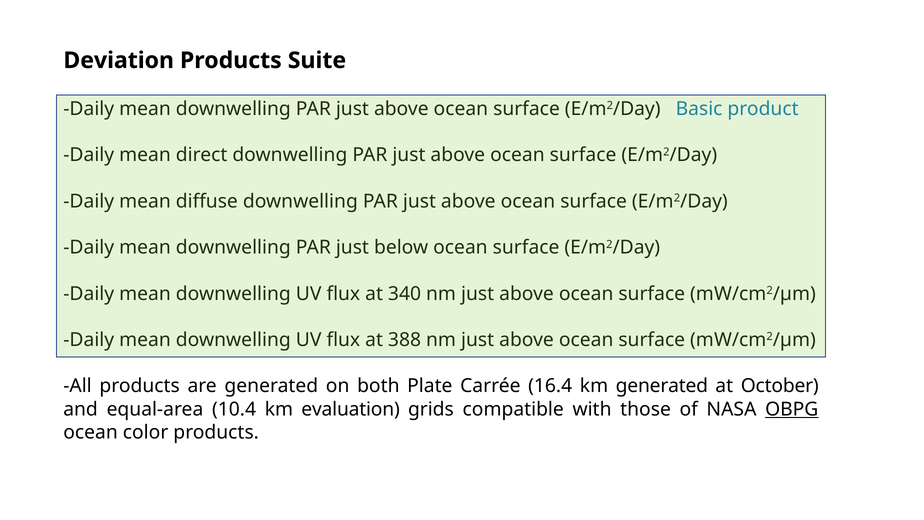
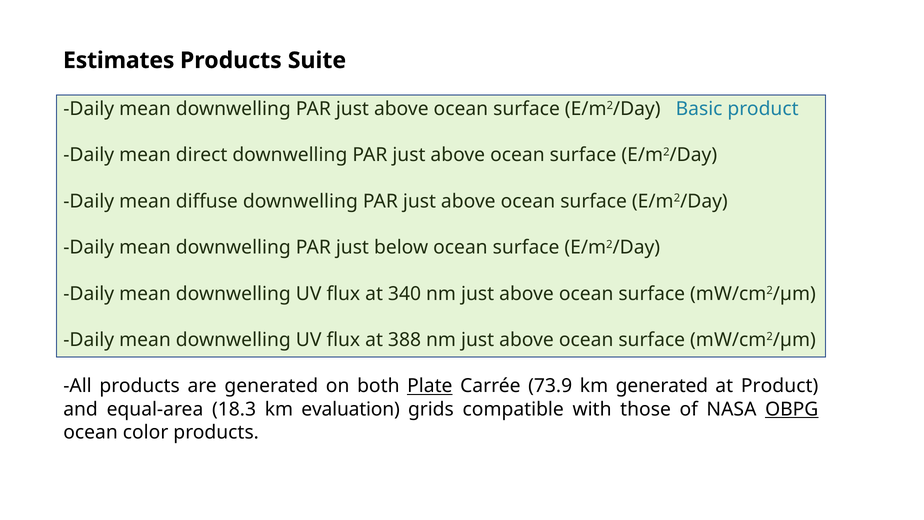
Deviation: Deviation -> Estimates
Plate underline: none -> present
16.4: 16.4 -> 73.9
at October: October -> Product
10.4: 10.4 -> 18.3
